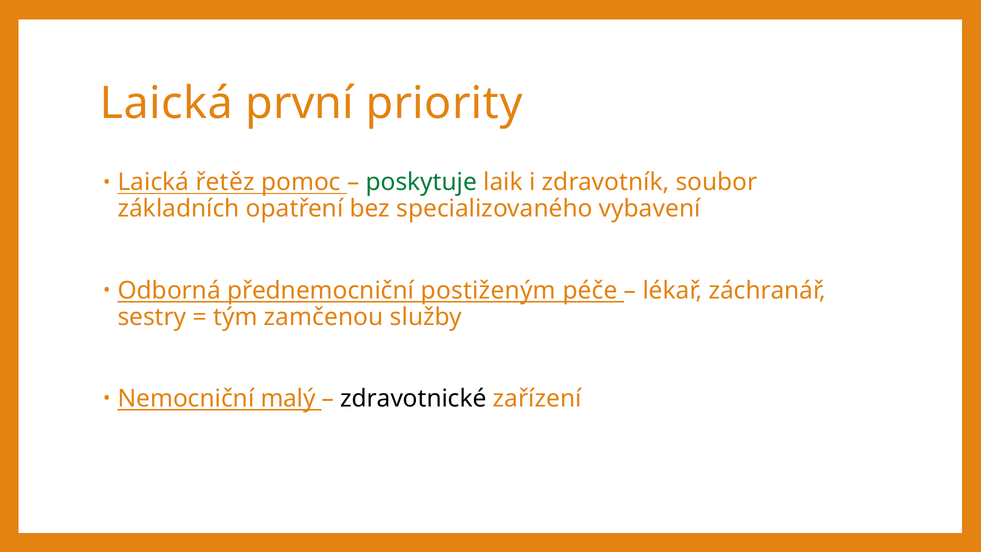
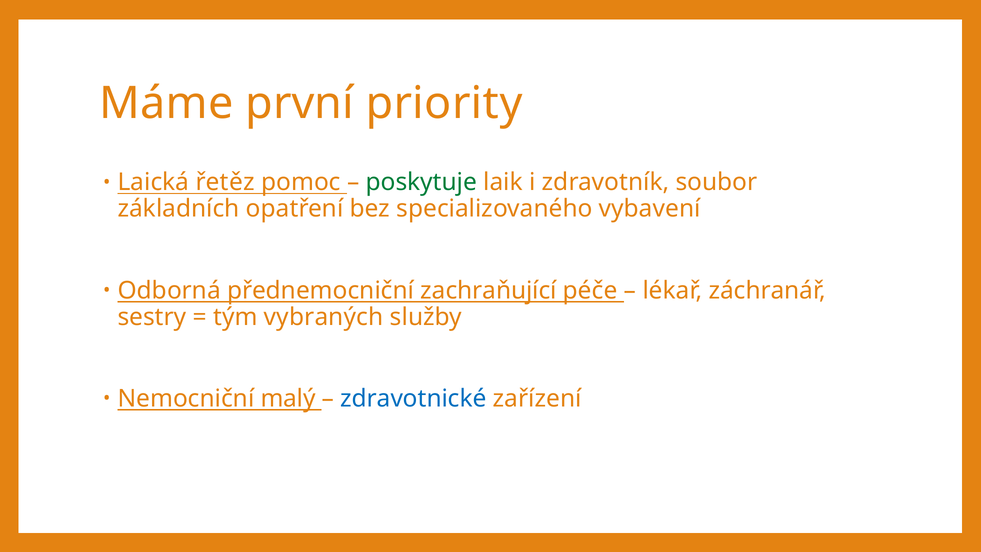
Laická at (166, 103): Laická -> Máme
postiženým: postiženým -> zachraňující
zamčenou: zamčenou -> vybraných
zdravotnické colour: black -> blue
